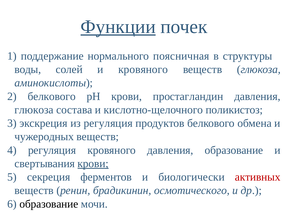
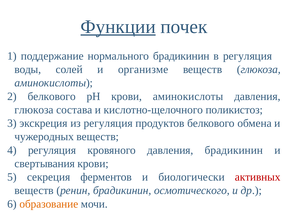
нормального поясничная: поясничная -> брадикинин
в структуры: структуры -> регуляция
и кровяного: кровяного -> организме
крови простагландин: простагландин -> аминокислоты
давления образование: образование -> брадикинин
крови at (93, 164) underline: present -> none
образование at (49, 204) colour: black -> orange
